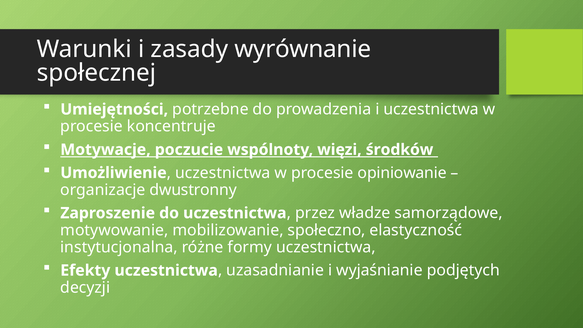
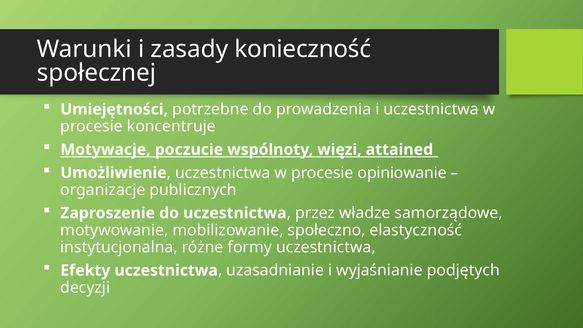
wyrównanie: wyrównanie -> konieczność
środków: środków -> attained
dwustronny: dwustronny -> publicznych
